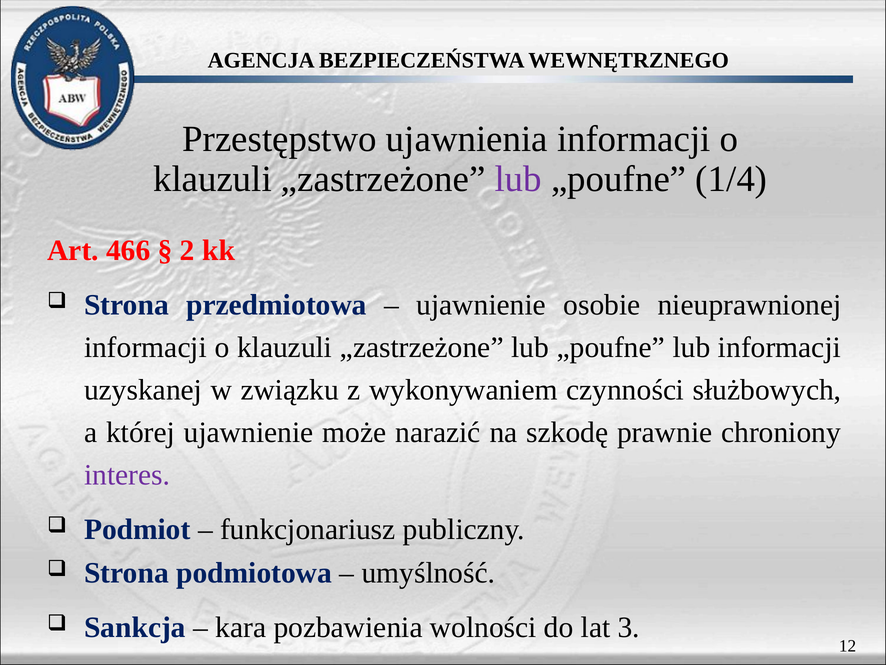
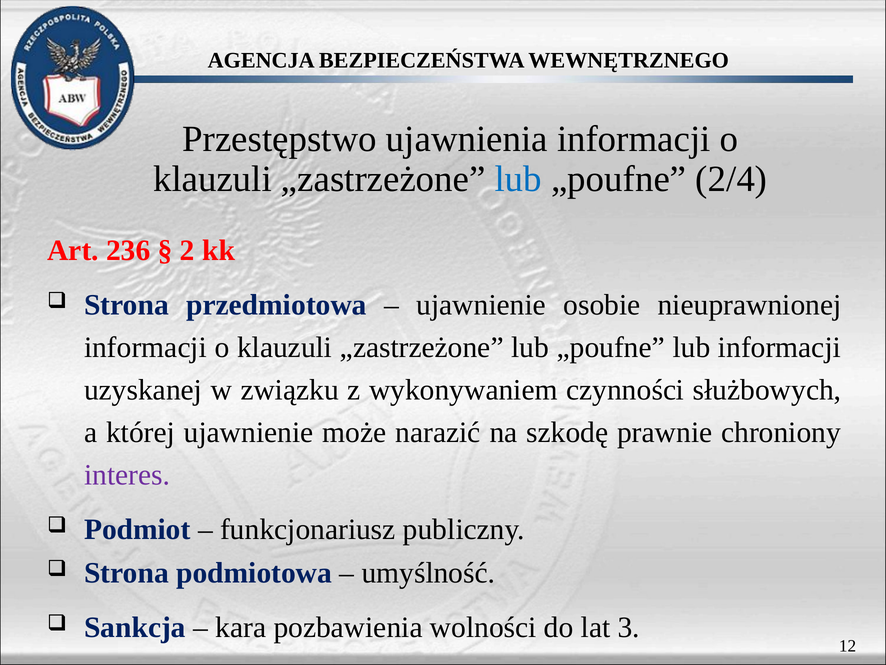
lub at (518, 179) colour: purple -> blue
1/4: 1/4 -> 2/4
466: 466 -> 236
